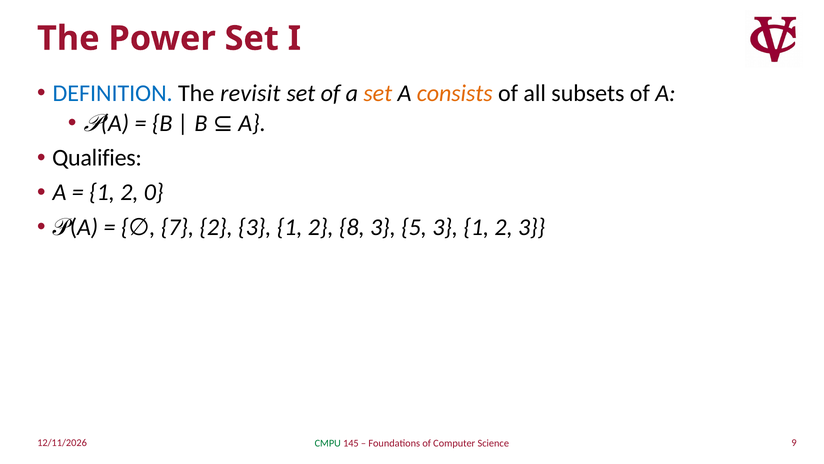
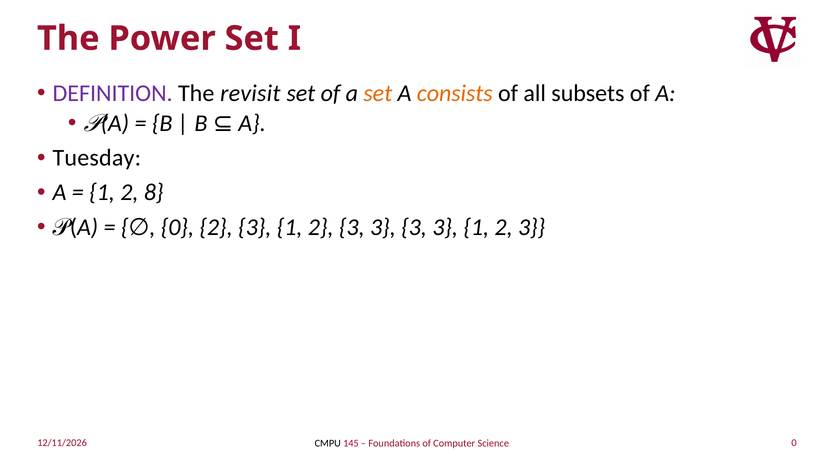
DEFINITION colour: blue -> purple
Qualifies: Qualifies -> Tuesday
0: 0 -> 8
7 at (177, 227): 7 -> 0
8 at (352, 227): 8 -> 3
5 at (414, 227): 5 -> 3
9 at (794, 443): 9 -> 0
CMPU colour: green -> black
